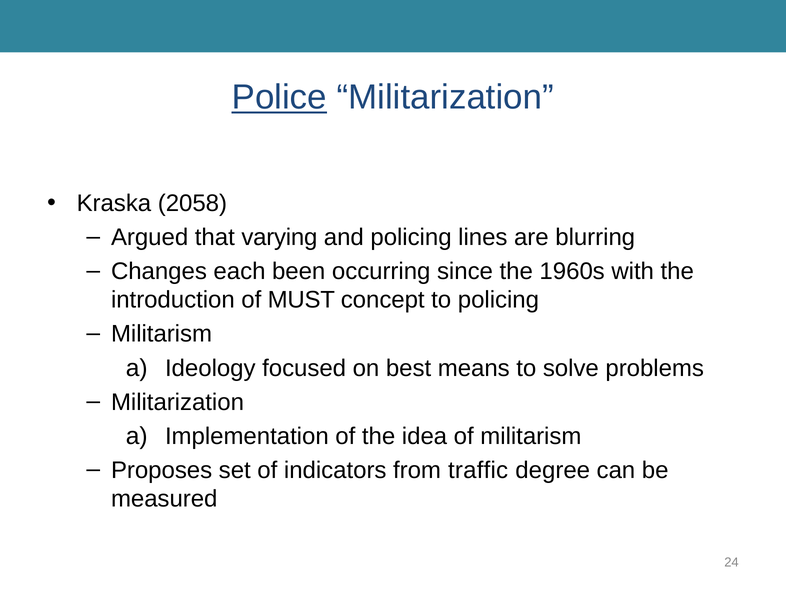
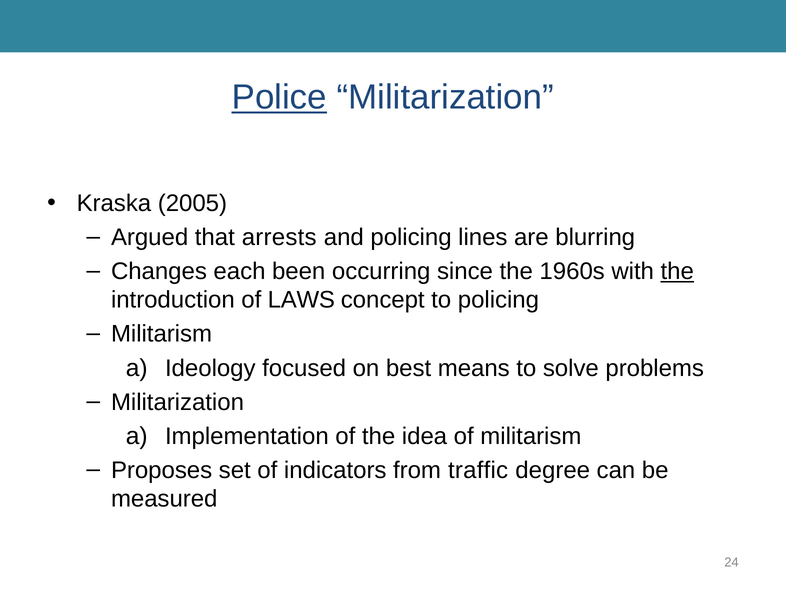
2058: 2058 -> 2005
varying: varying -> arrests
the at (677, 272) underline: none -> present
MUST: MUST -> LAWS
